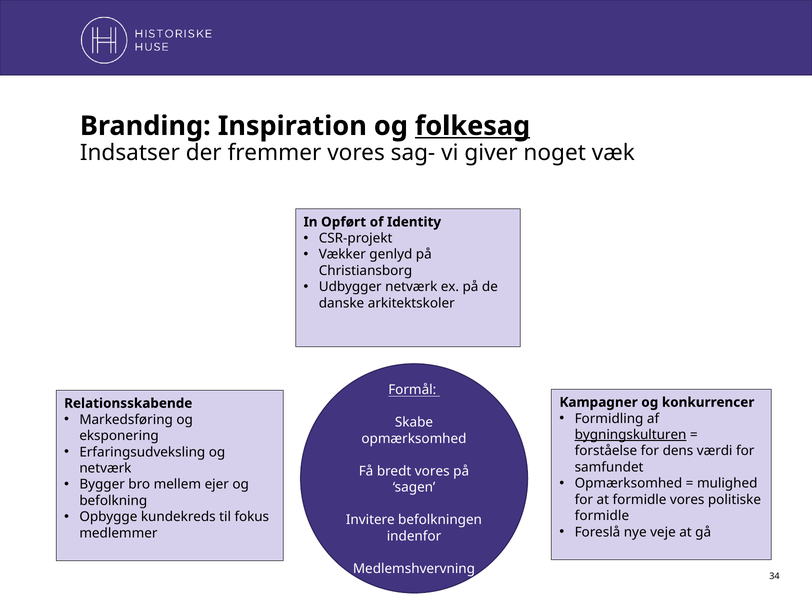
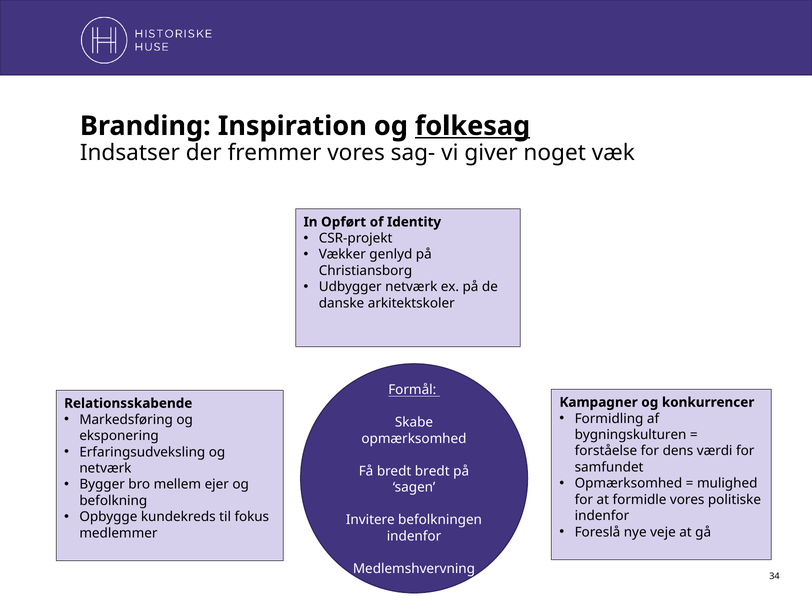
bygningskulturen underline: present -> none
bredt vores: vores -> bredt
formidle at (602, 516): formidle -> indenfor
